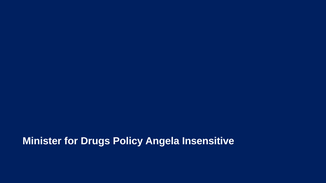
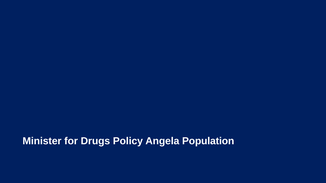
Insensitive: Insensitive -> Population
